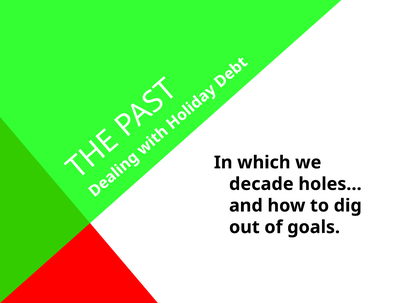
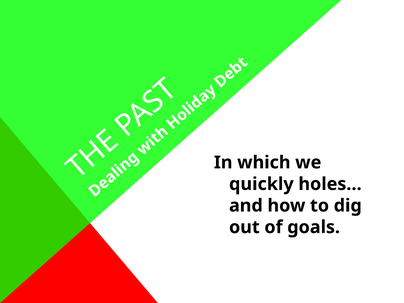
decade: decade -> quickly
